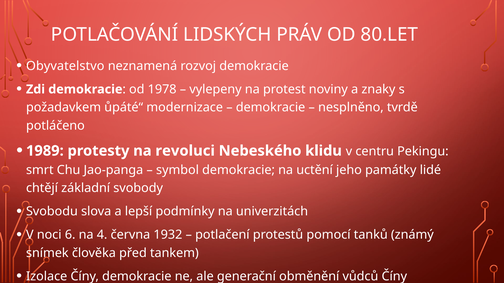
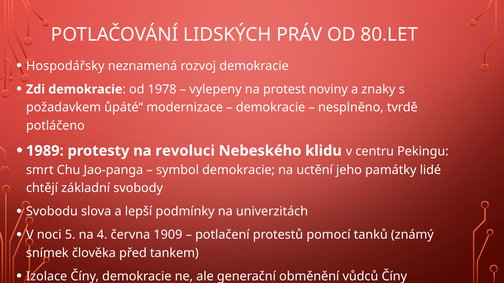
Obyvatelstvo: Obyvatelstvo -> Hospodářsky
6: 6 -> 5
1932: 1932 -> 1909
